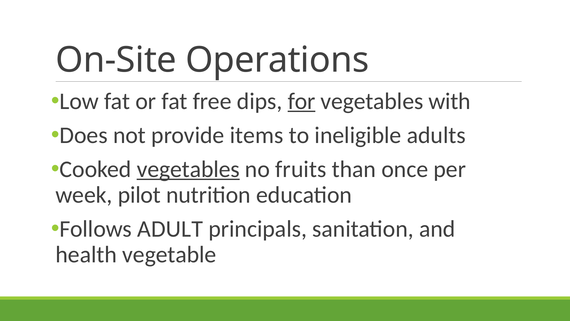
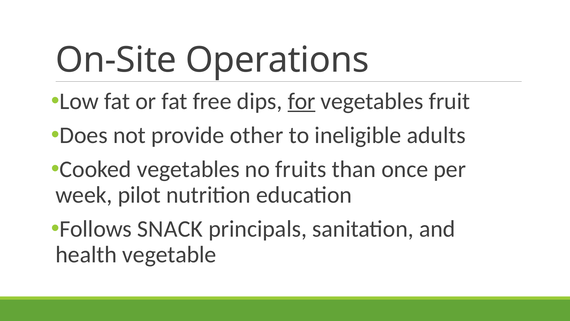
with: with -> fruit
items: items -> other
vegetables at (188, 169) underline: present -> none
ADULT: ADULT -> SNACK
